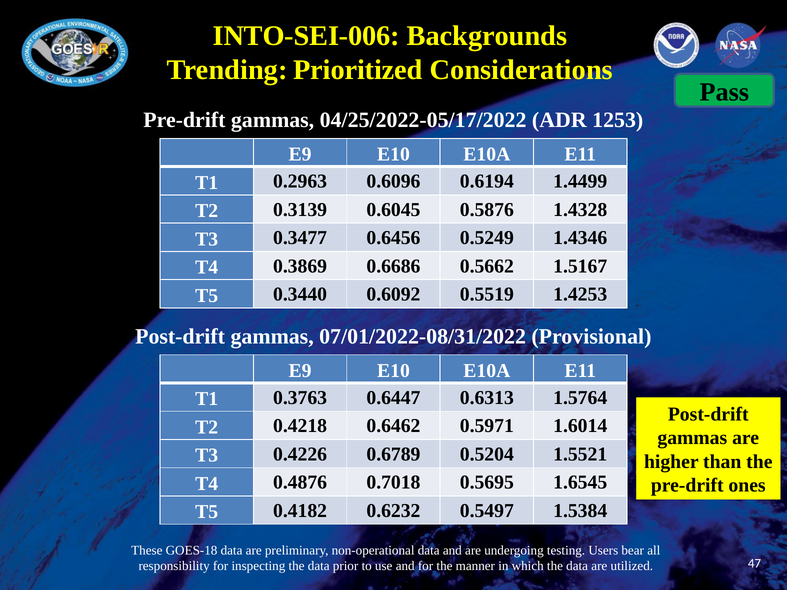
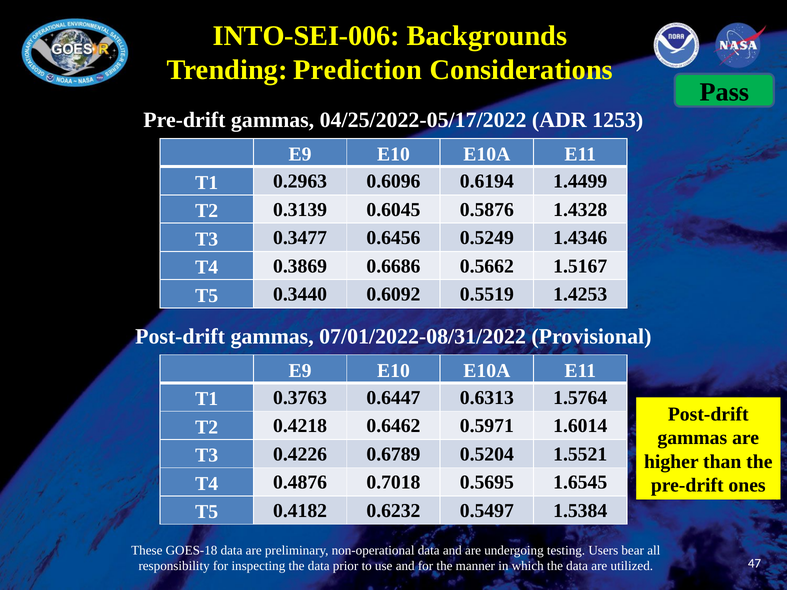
Prioritized: Prioritized -> Prediction
